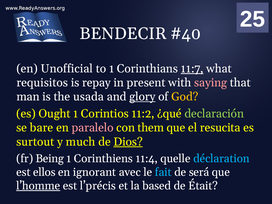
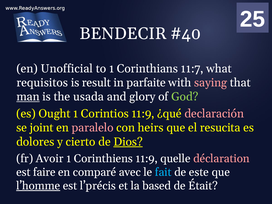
11:7 underline: present -> none
repay: repay -> result
present: present -> parfaite
man underline: none -> present
glory underline: present -> none
God colour: yellow -> light green
Corintios 11:2: 11:2 -> 11:9
declaración colour: light green -> pink
bare: bare -> joint
them: them -> heirs
surtout: surtout -> dolores
much: much -> cierto
Being: Being -> Avoir
Corinthiens 11:4: 11:4 -> 11:9
déclaration colour: light blue -> pink
ellos: ellos -> faire
ignorant: ignorant -> comparé
será: será -> este
